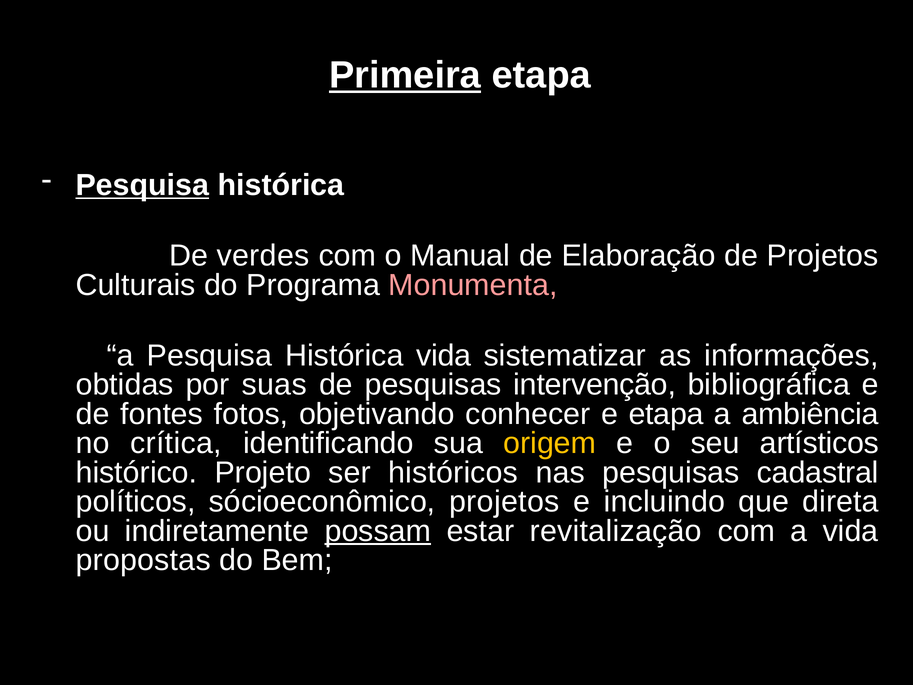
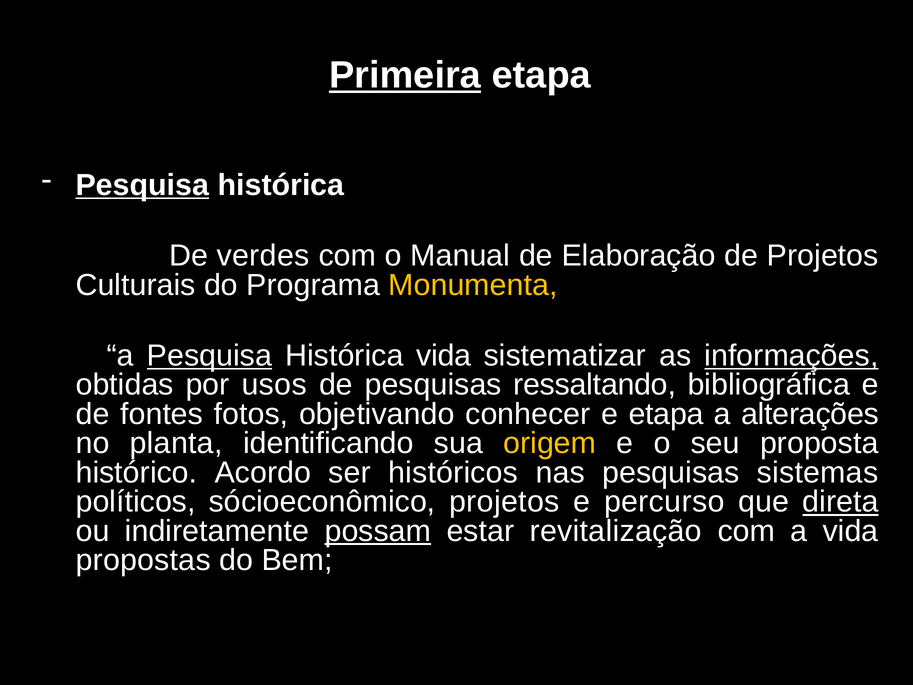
Monumenta colour: pink -> yellow
Pesquisa at (209, 356) underline: none -> present
informações underline: none -> present
suas: suas -> usos
intervenção: intervenção -> ressaltando
ambiência: ambiência -> alterações
crítica: crítica -> planta
artísticos: artísticos -> proposta
Projeto: Projeto -> Acordo
cadastral: cadastral -> sistemas
incluindo: incluindo -> percurso
direta underline: none -> present
